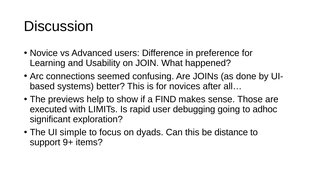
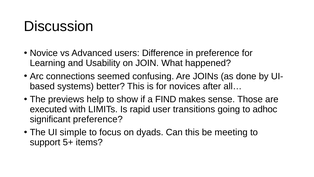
debugging: debugging -> transitions
significant exploration: exploration -> preference
distance: distance -> meeting
9+: 9+ -> 5+
